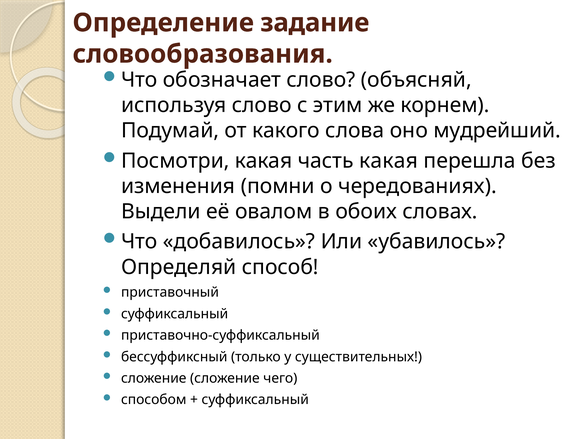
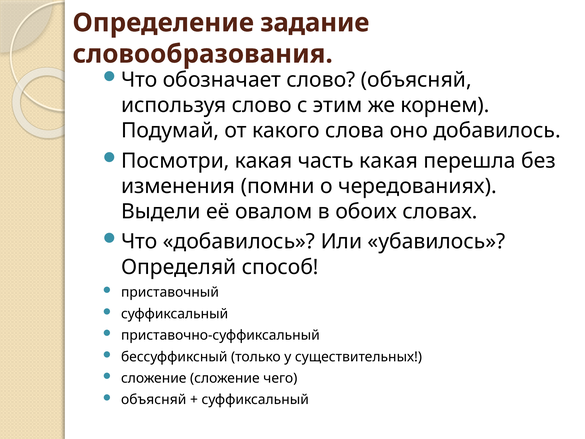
оно мудрейший: мудрейший -> добавилось
способом at (154, 400): способом -> объясняй
